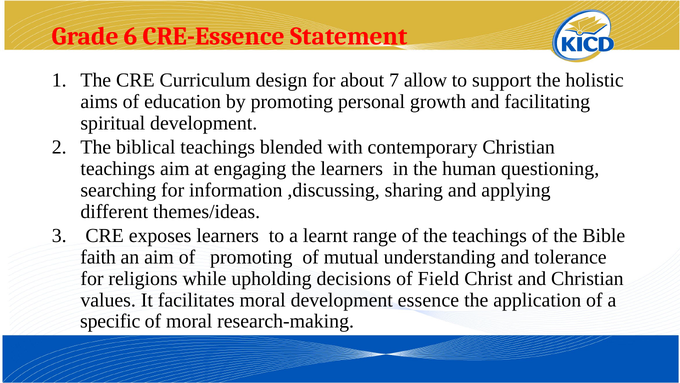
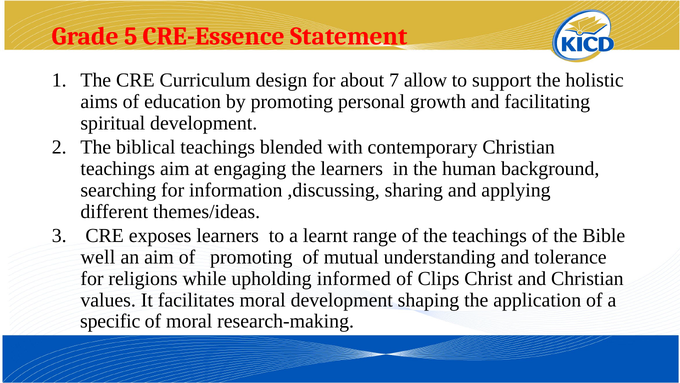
6: 6 -> 5
questioning: questioning -> background
faith: faith -> well
decisions: decisions -> informed
Field: Field -> Clips
essence: essence -> shaping
